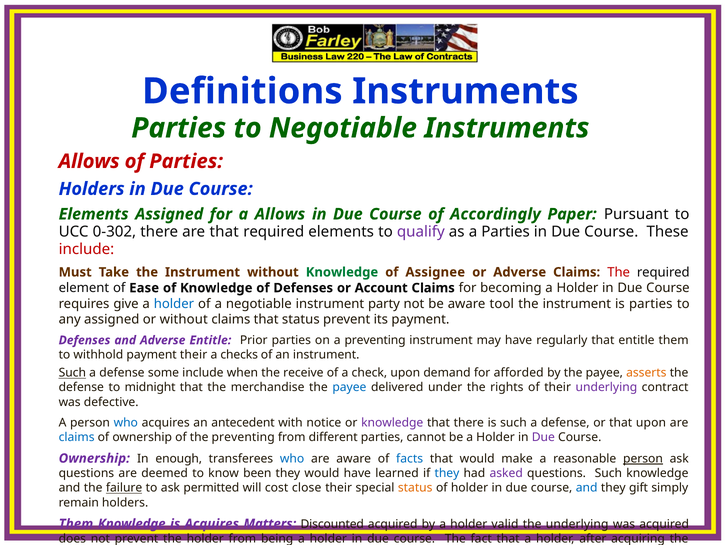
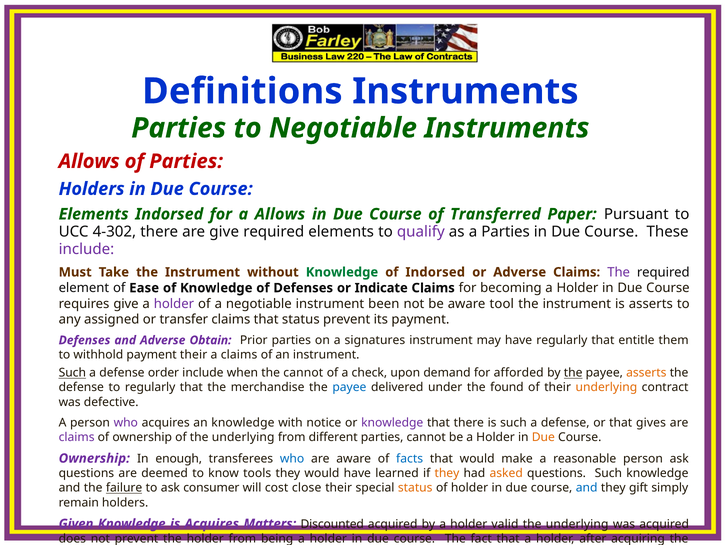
Elements Assigned: Assigned -> Indorsed
Accordingly: Accordingly -> Transferred
0-302: 0-302 -> 4-302
are that: that -> give
include at (86, 249) colour: red -> purple
of Assignee: Assignee -> Indorsed
The at (619, 272) colour: red -> purple
Account: Account -> Indicate
holder at (174, 304) colour: blue -> purple
party: party -> been
is parties: parties -> asserts
or without: without -> transfer
Adverse Entitle: Entitle -> Obtain
a preventing: preventing -> signatures
a checks: checks -> claims
some: some -> order
the receive: receive -> cannot
the at (573, 373) underline: none -> present
to midnight: midnight -> regularly
rights: rights -> found
underlying at (606, 388) colour: purple -> orange
who at (126, 423) colour: blue -> purple
an antecedent: antecedent -> knowledge
that upon: upon -> gives
claims at (77, 437) colour: blue -> purple
of the preventing: preventing -> underlying
Due at (543, 437) colour: purple -> orange
person at (643, 459) underline: present -> none
been: been -> tools
they at (447, 474) colour: blue -> orange
asked colour: purple -> orange
permitted: permitted -> consumer
Them at (76, 524): Them -> Given
